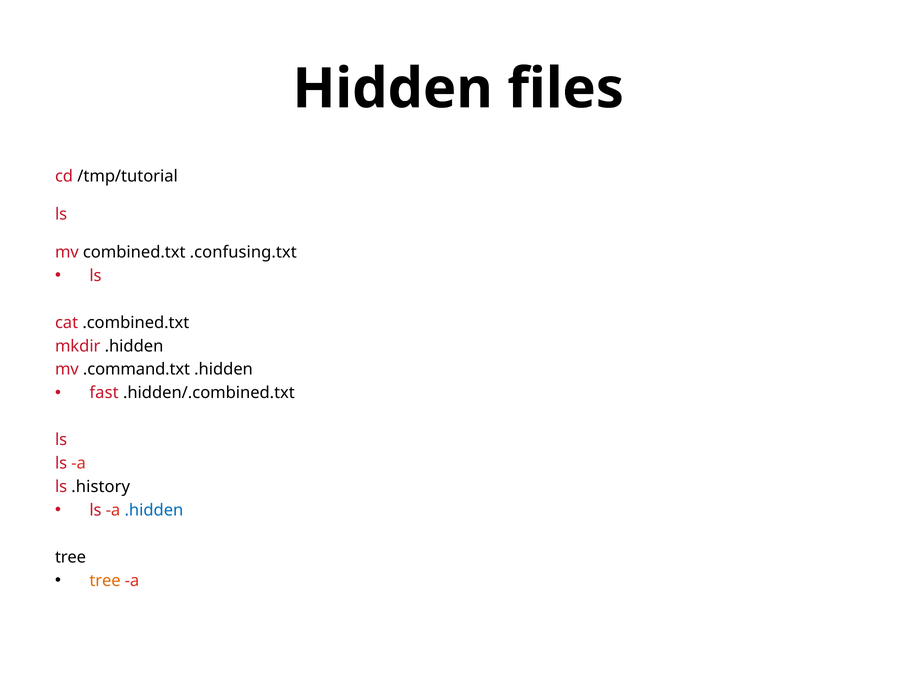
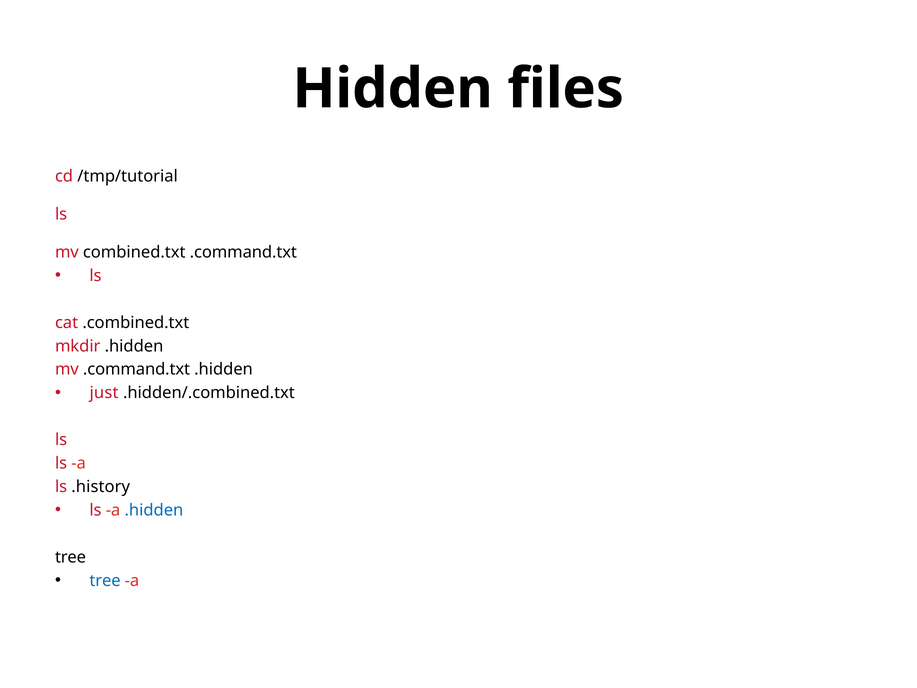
combined.txt .confusing.txt: .confusing.txt -> .command.txt
fast: fast -> just
tree at (105, 581) colour: orange -> blue
